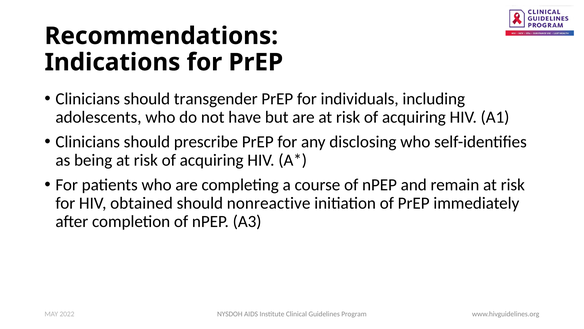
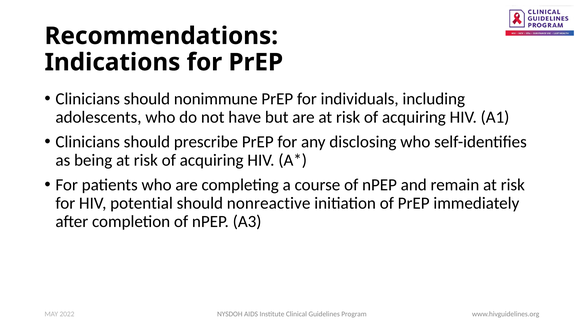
transgender: transgender -> nonimmune
obtained: obtained -> potential
